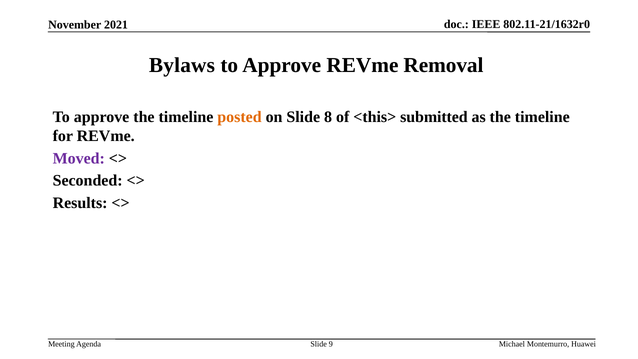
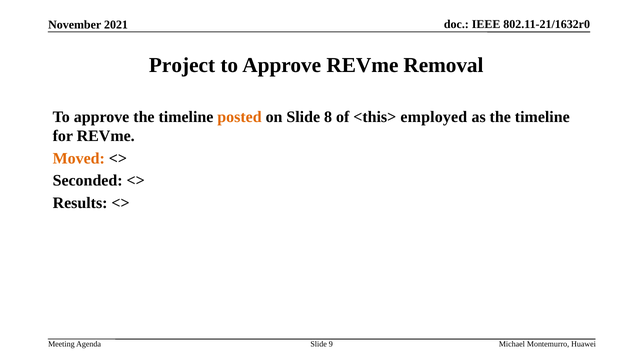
Bylaws: Bylaws -> Project
submitted: submitted -> employed
Moved colour: purple -> orange
